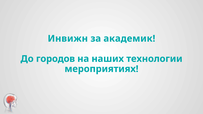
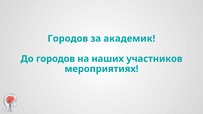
Инвижн at (68, 39): Инвижн -> Городов
технологии: технологии -> участников
